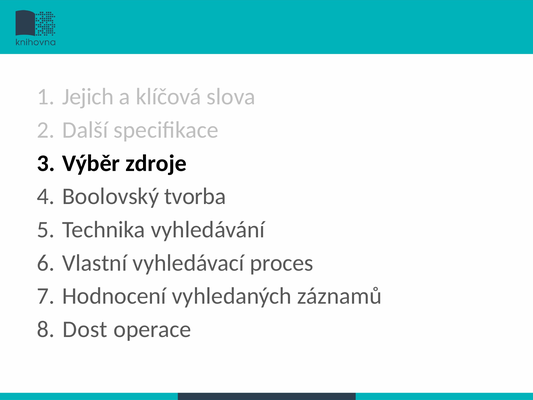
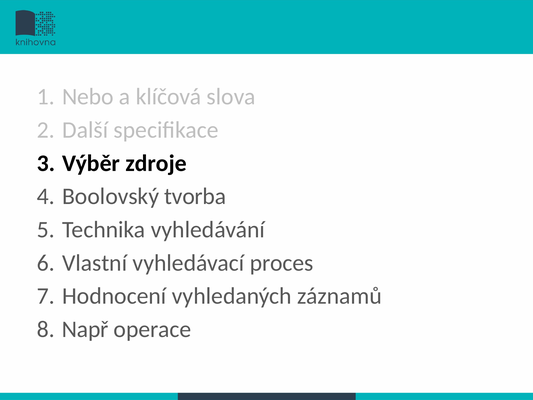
Jejich: Jejich -> Nebo
Dost: Dost -> Např
